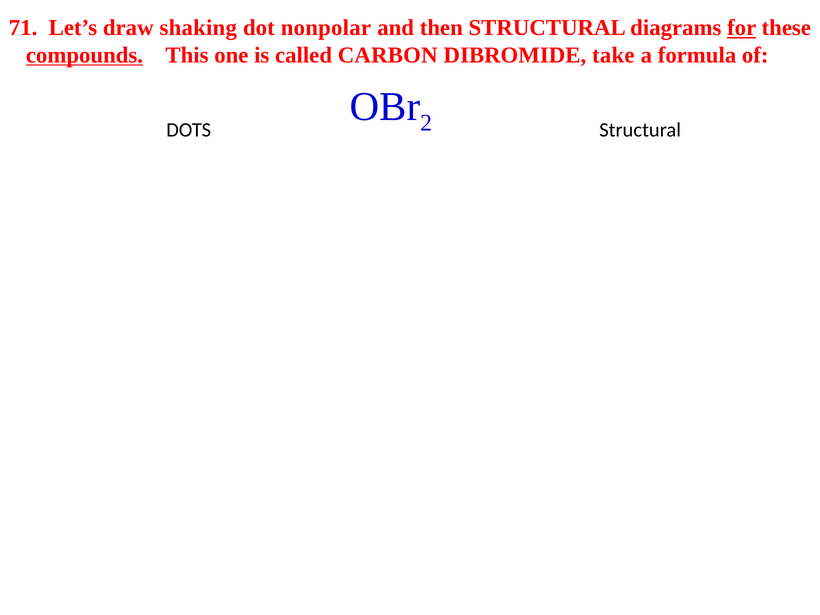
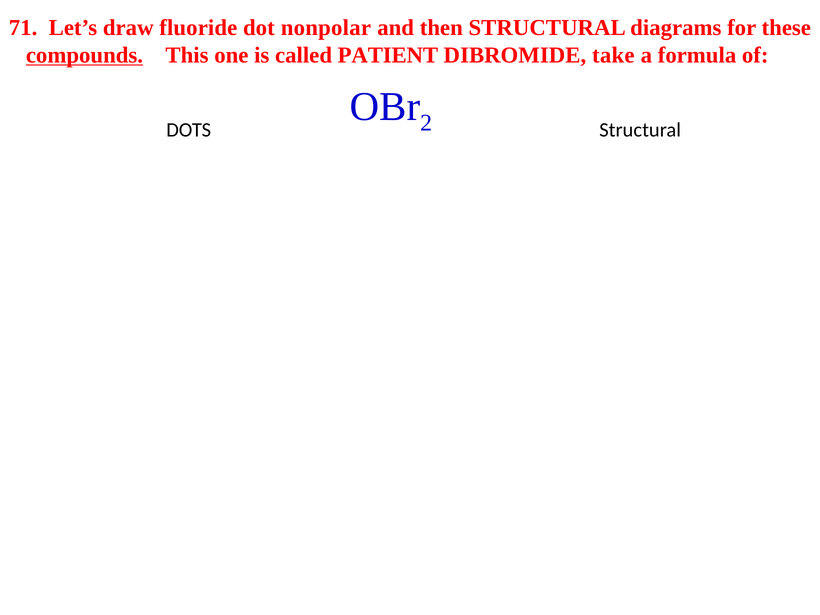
shaking: shaking -> fluoride
for underline: present -> none
CARBON: CARBON -> PATIENT
